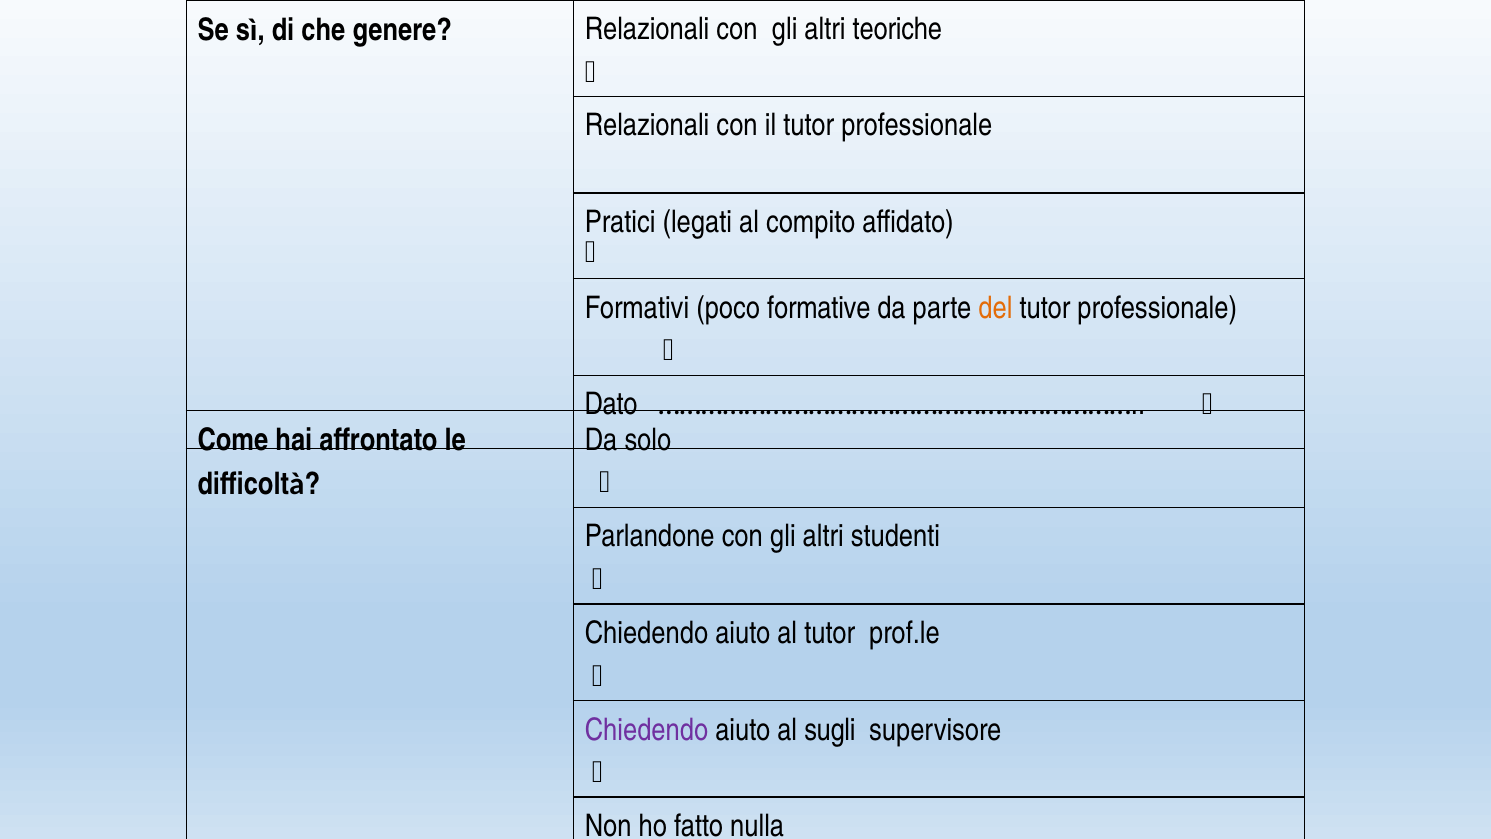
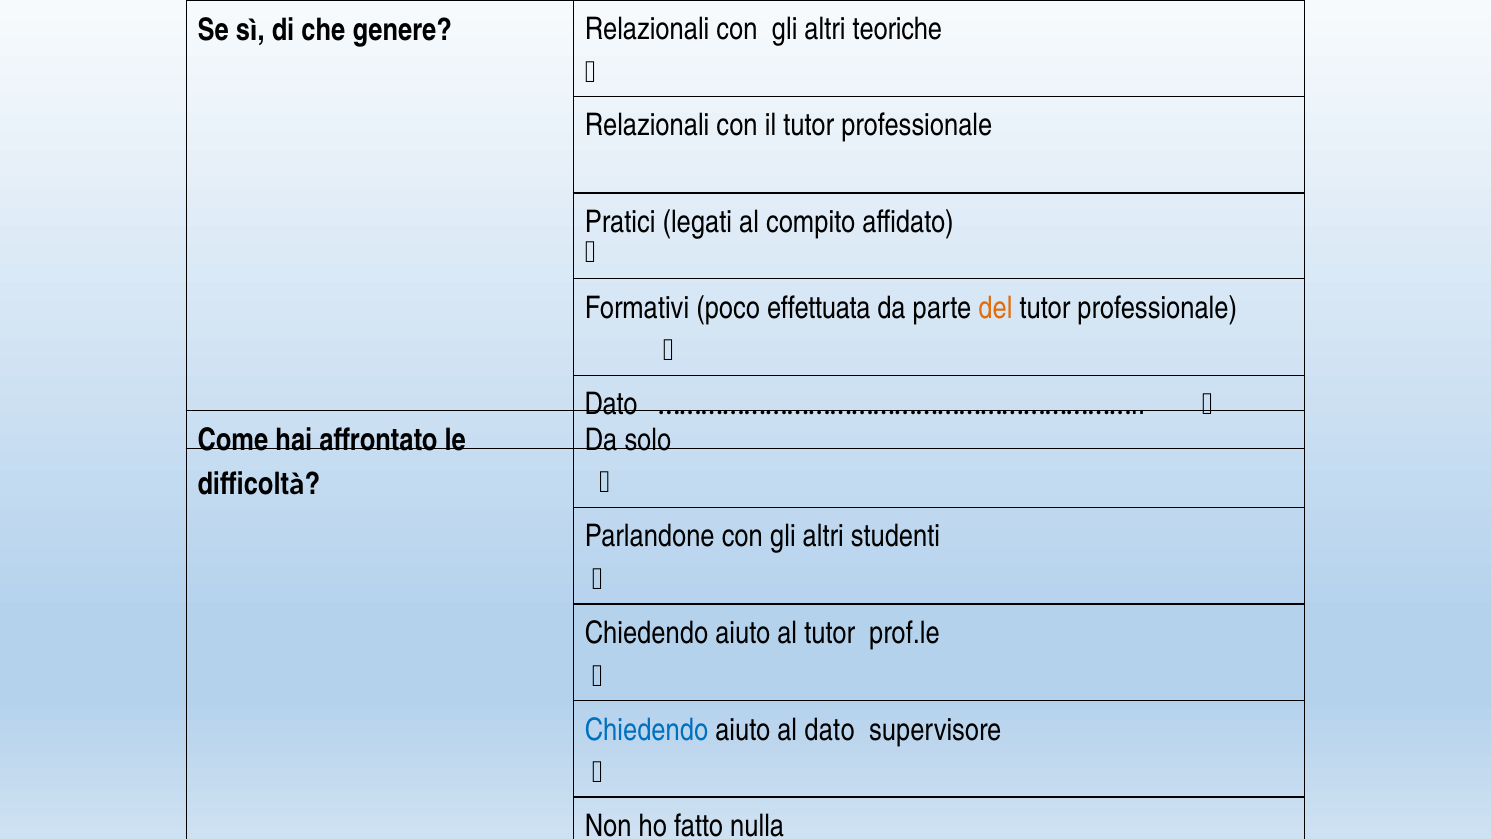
formative: formative -> effettuata
Chiedendo at (647, 729) colour: purple -> blue
al sugli: sugli -> dato
